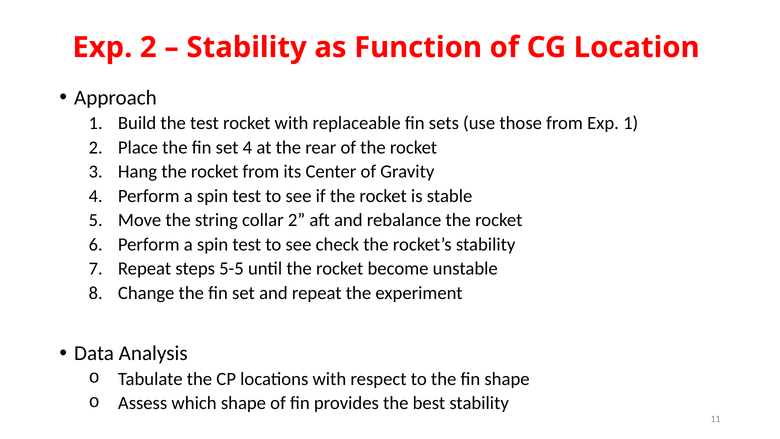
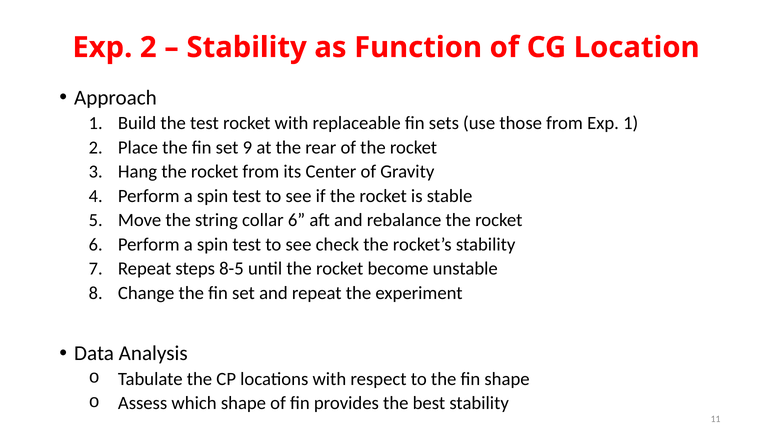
set 4: 4 -> 9
collar 2: 2 -> 6
5-5: 5-5 -> 8-5
